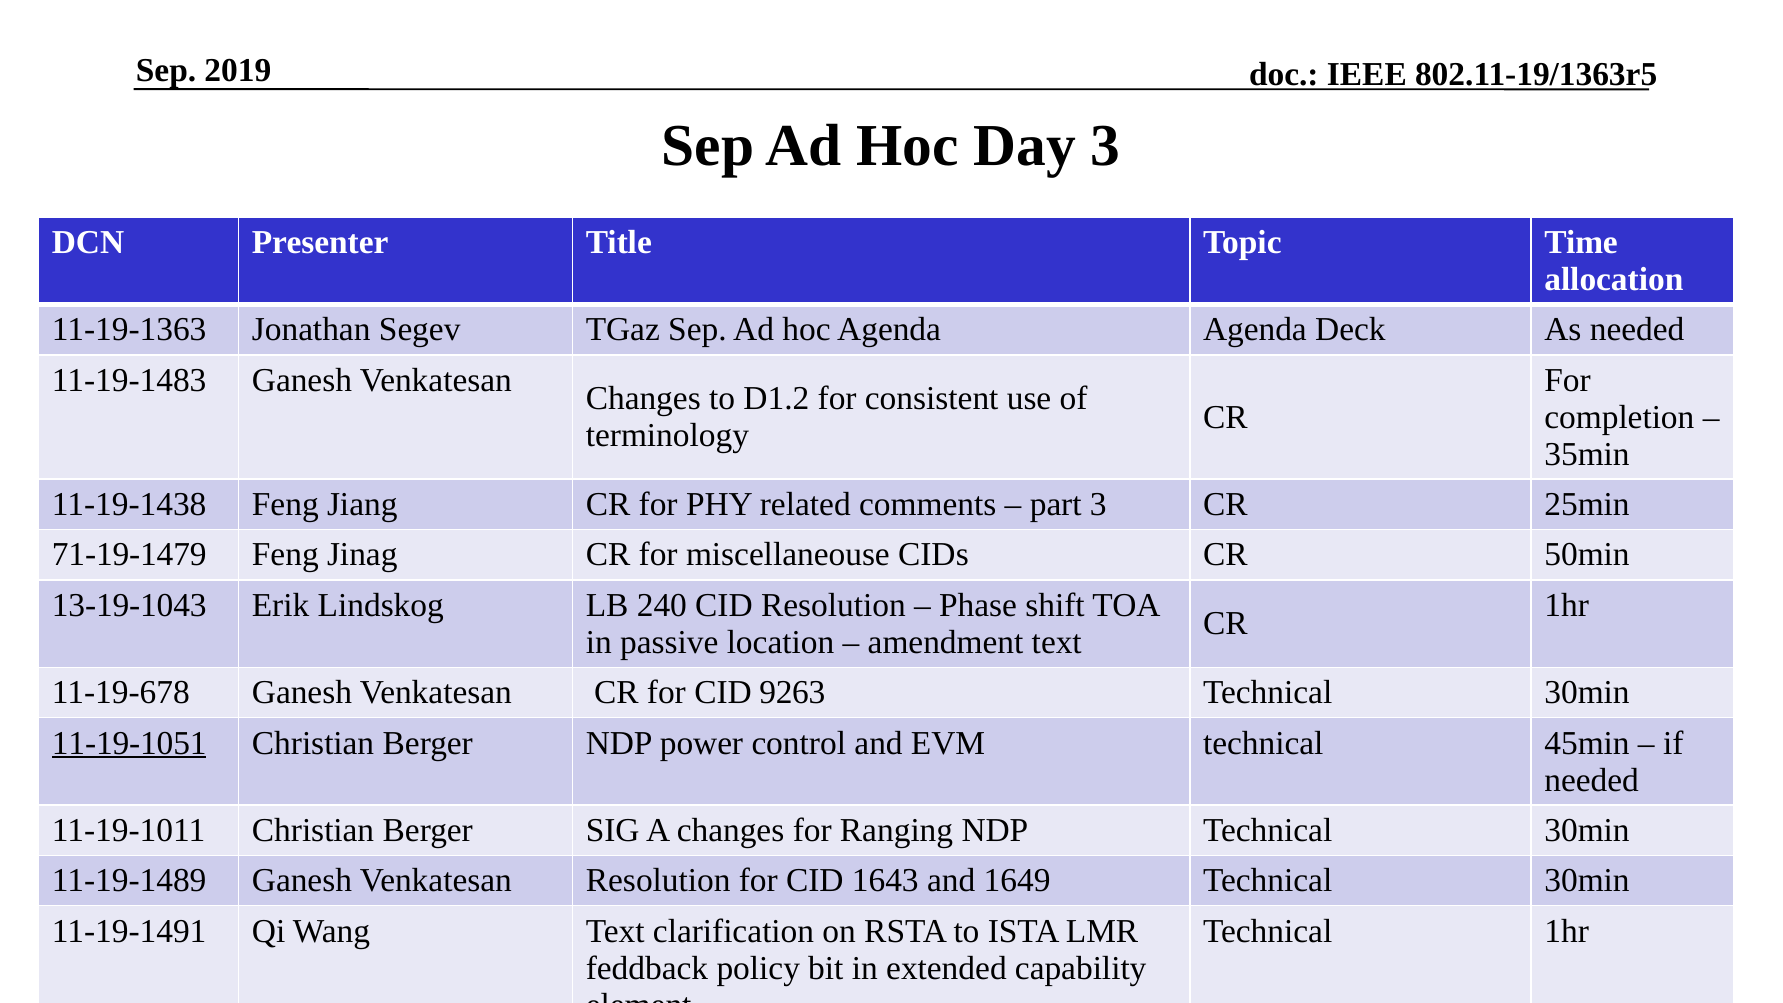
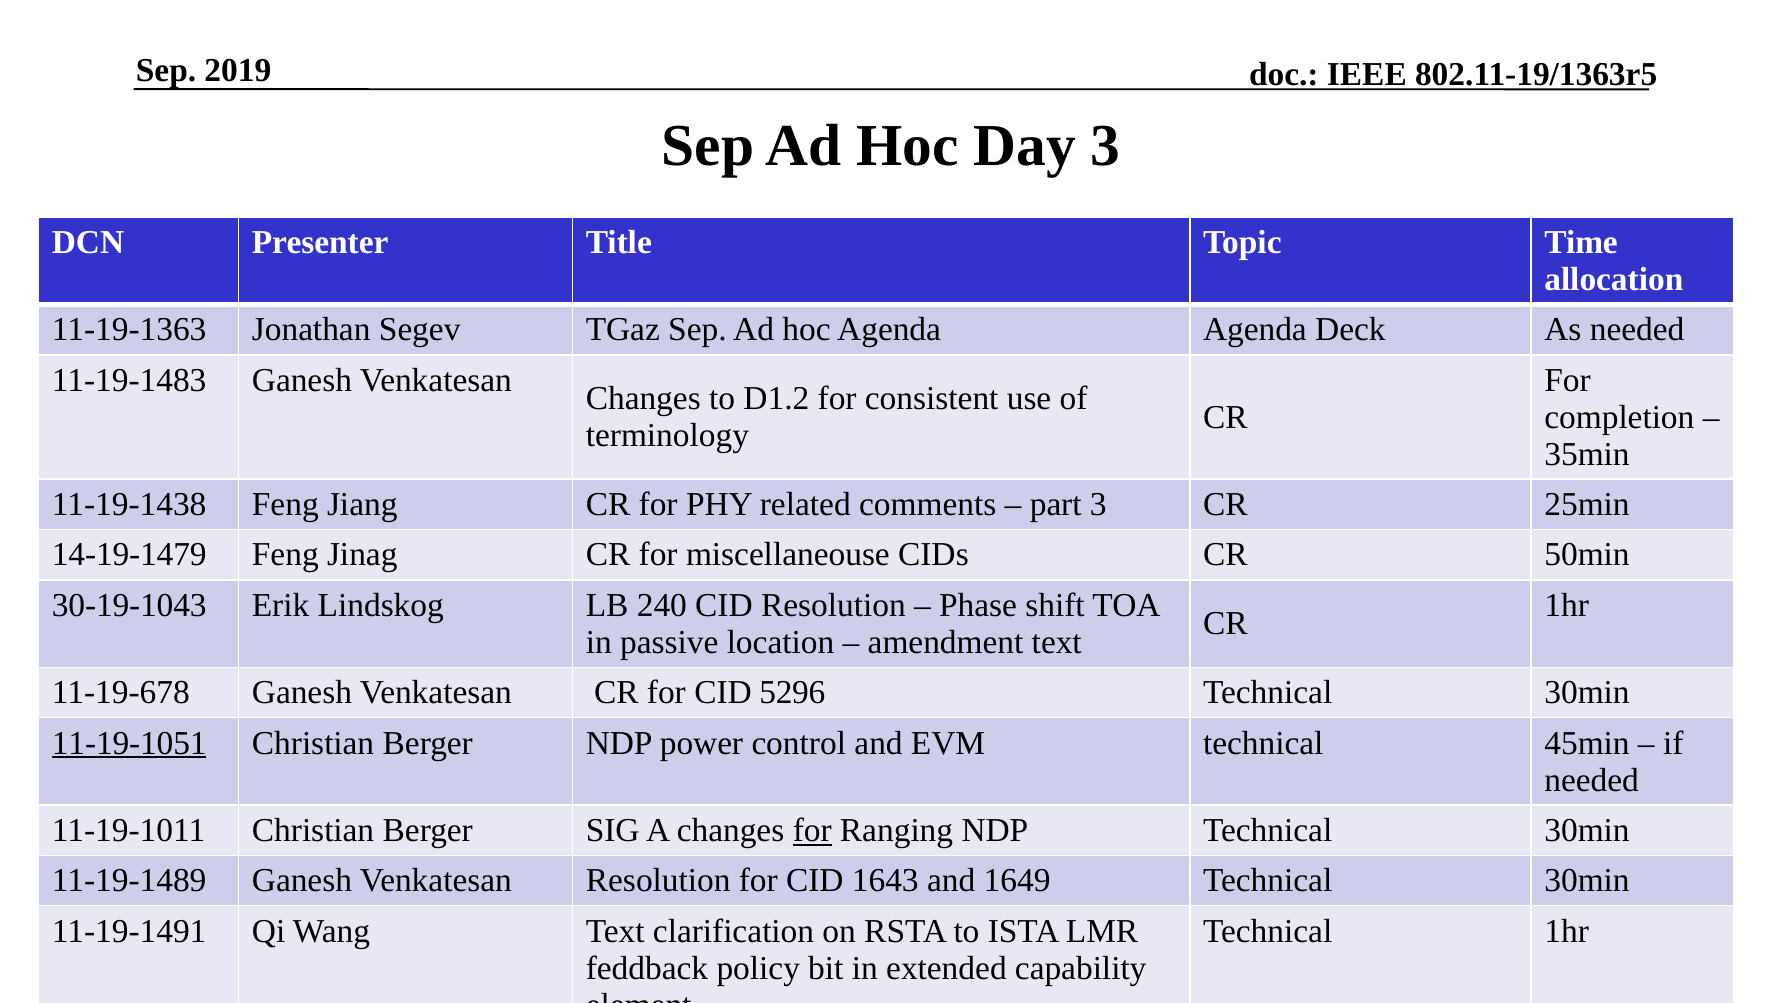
71-19-1479: 71-19-1479 -> 14-19-1479
13-19-1043: 13-19-1043 -> 30-19-1043
9263: 9263 -> 5296
for at (812, 830) underline: none -> present
